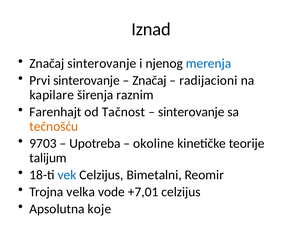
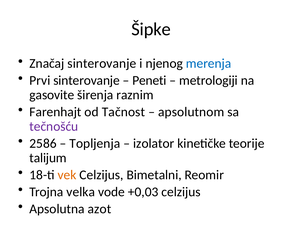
Iznad: Iznad -> Šipke
Značaj at (149, 80): Značaj -> Peneti
radijacioni: radijacioni -> metrologiji
kapilare: kapilare -> gasovite
sinterovanje at (191, 112): sinterovanje -> apsolutnom
tečnošću colour: orange -> purple
9703: 9703 -> 2586
Upotreba: Upotreba -> Topljenja
okoline: okoline -> izolator
vek colour: blue -> orange
+7,01: +7,01 -> +0,03
koje: koje -> azot
